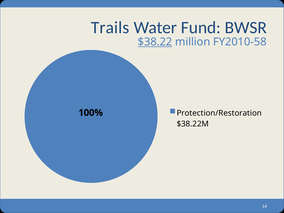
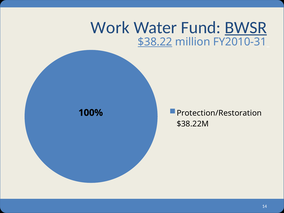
Trails: Trails -> Work
BWSR underline: none -> present
FY2010-58: FY2010-58 -> FY2010-31
